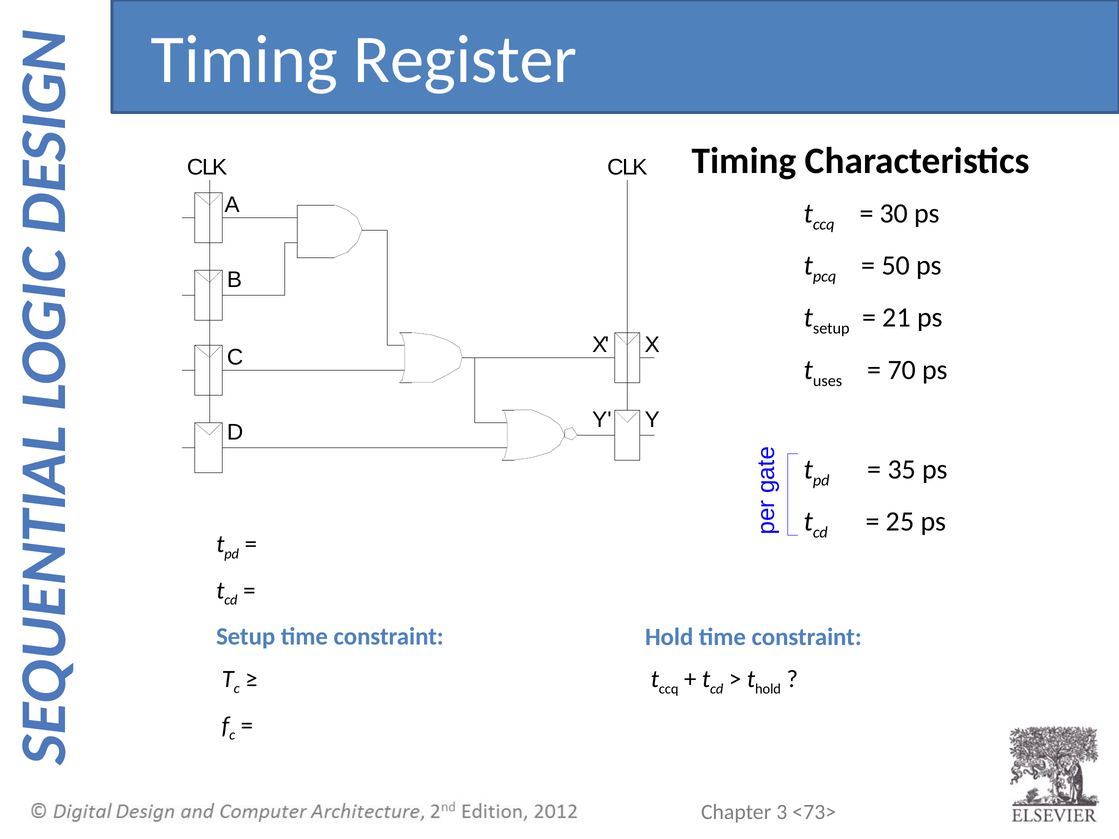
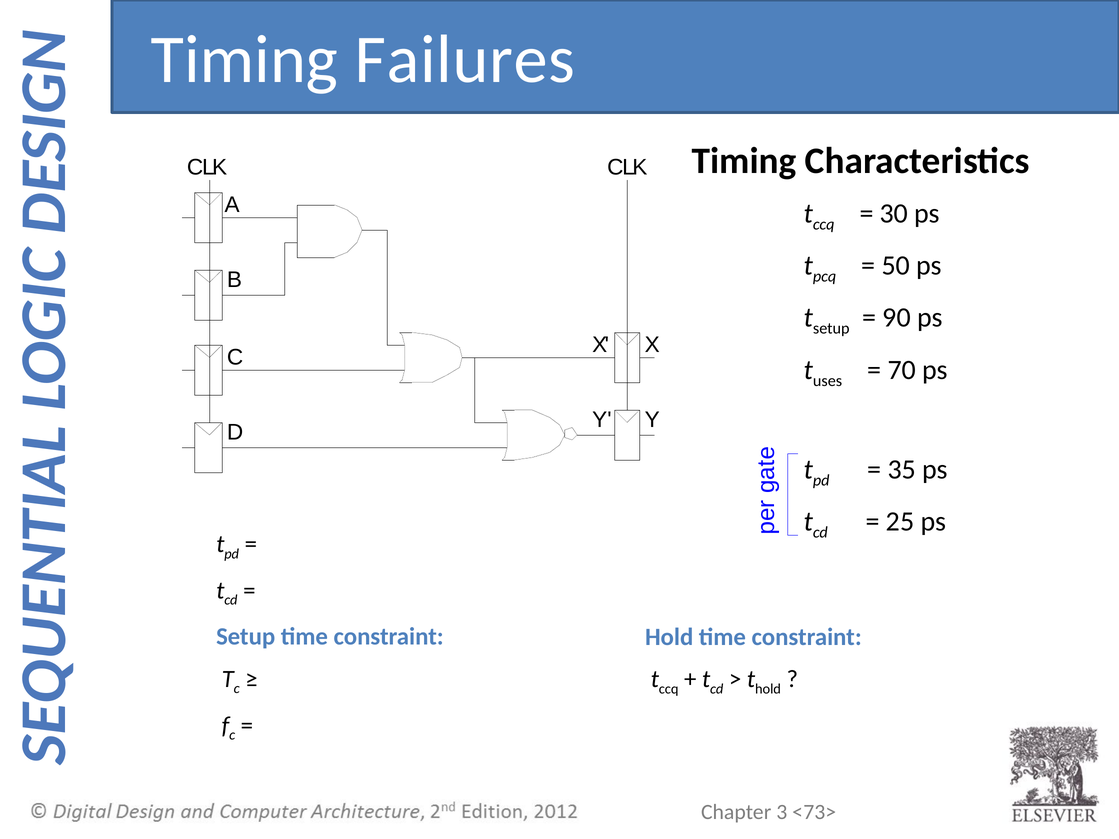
Register: Register -> Failures
21: 21 -> 90
